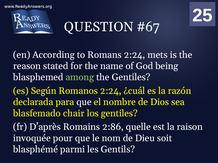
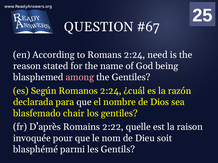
mets: mets -> need
among colour: light green -> pink
2:86: 2:86 -> 2:22
